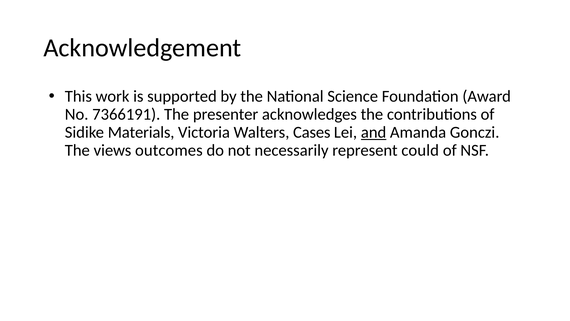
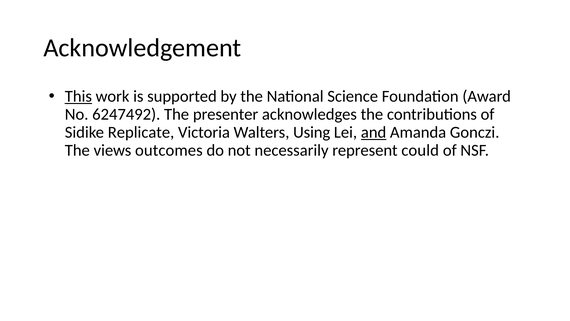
This underline: none -> present
7366191: 7366191 -> 6247492
Materials: Materials -> Replicate
Cases: Cases -> Using
